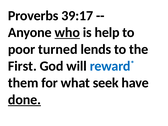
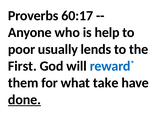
39:17: 39:17 -> 60:17
who underline: present -> none
turned: turned -> usually
seek: seek -> take
